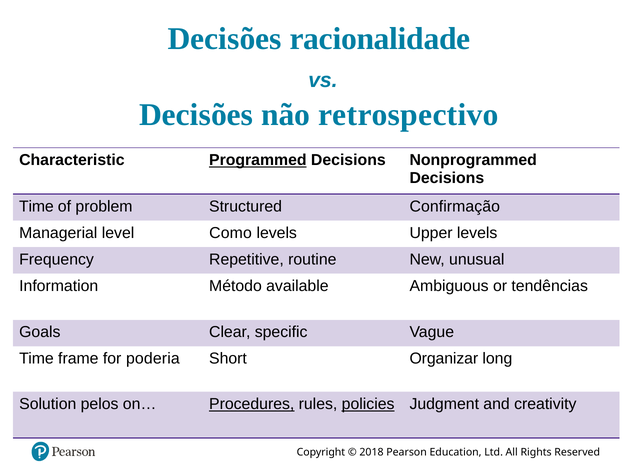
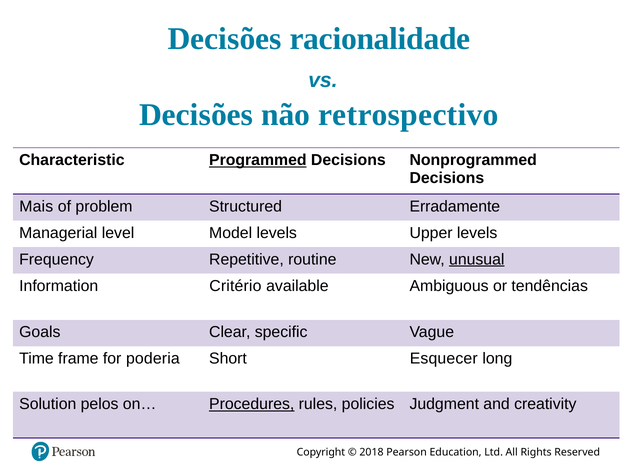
Time at (36, 206): Time -> Mais
Confirmação: Confirmação -> Erradamente
Como: Como -> Model
unusual underline: none -> present
Método: Método -> Critério
Organizar: Organizar -> Esquecer
policies underline: present -> none
